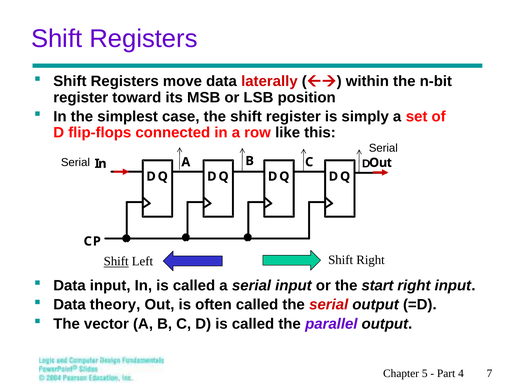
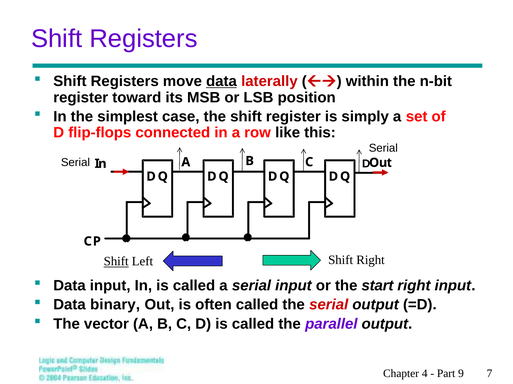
data at (221, 81) underline: none -> present
theory: theory -> binary
5: 5 -> 4
4: 4 -> 9
